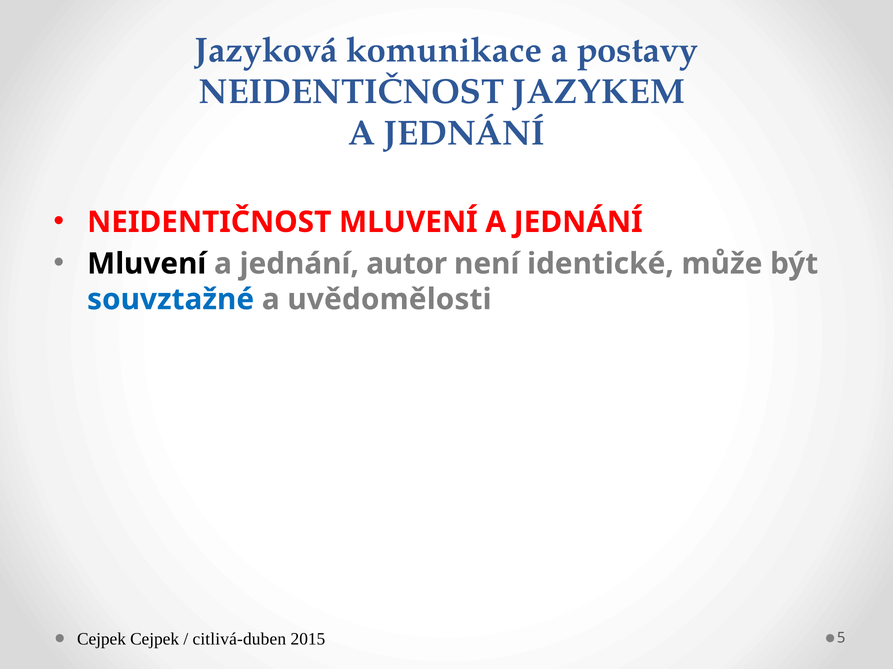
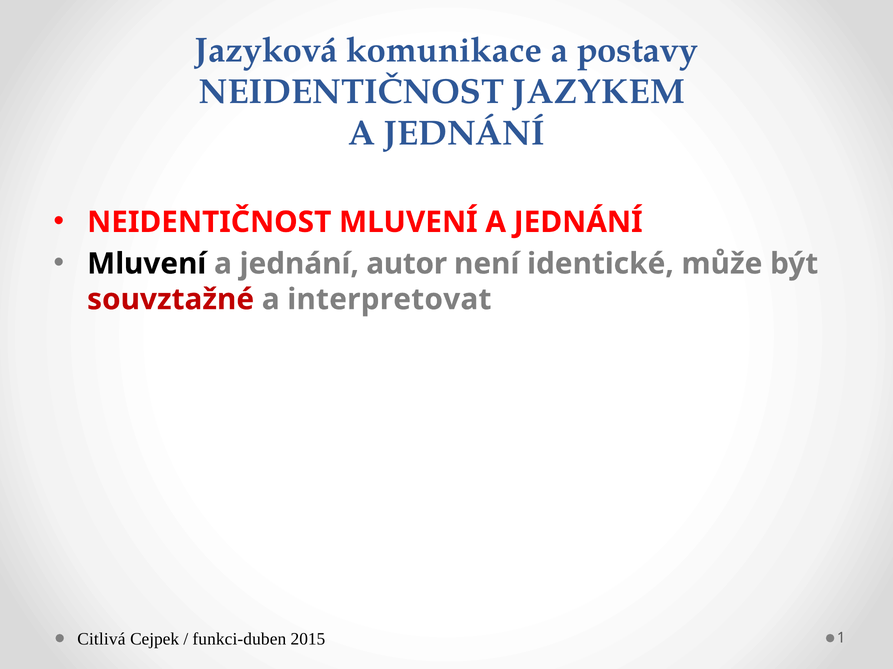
souvztažné colour: blue -> red
uvědomělosti: uvědomělosti -> interpretovat
Cejpek at (102, 640): Cejpek -> Citlivá
citlivá-duben: citlivá-duben -> funkci-duben
5: 5 -> 1
